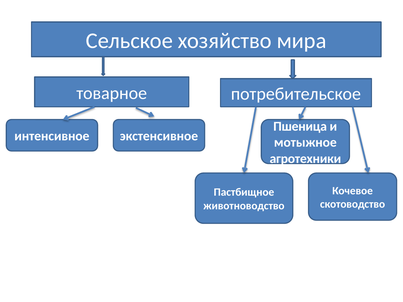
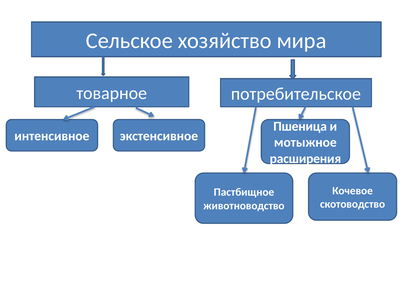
агротехники: агротехники -> расширения
